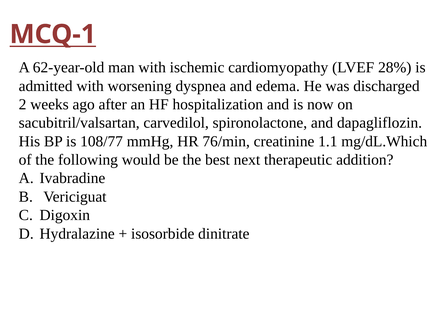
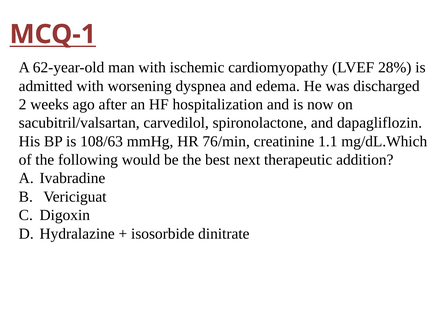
108/77: 108/77 -> 108/63
